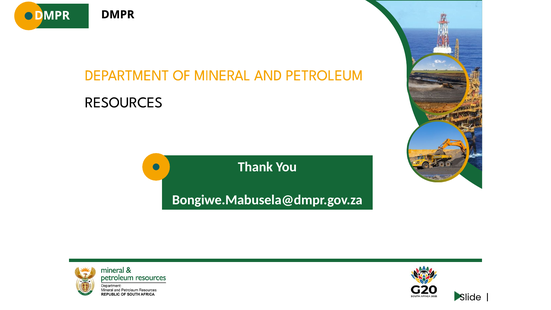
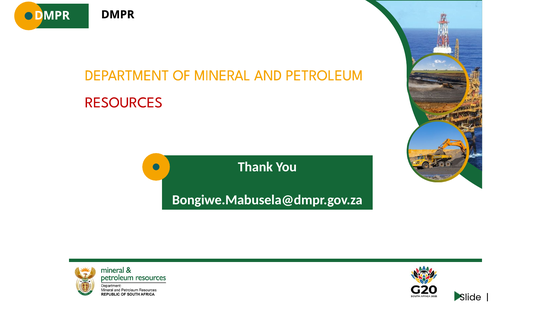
RESOURCES colour: black -> red
